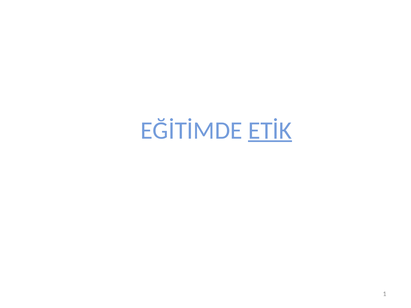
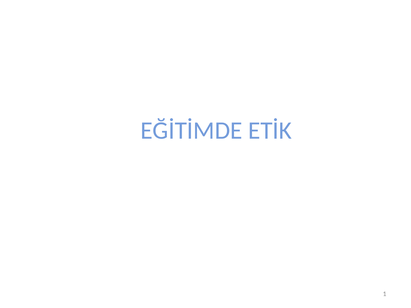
ETİK underline: present -> none
